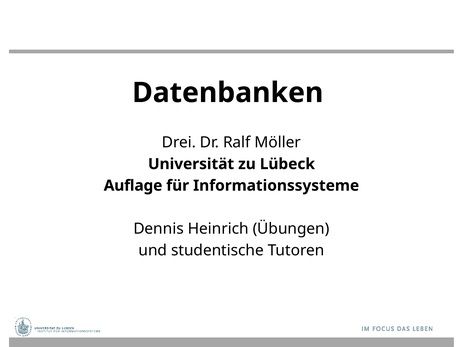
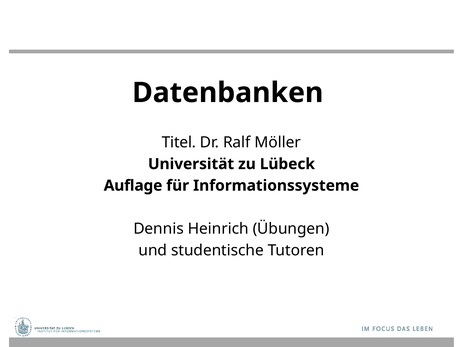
Drei: Drei -> Titel
